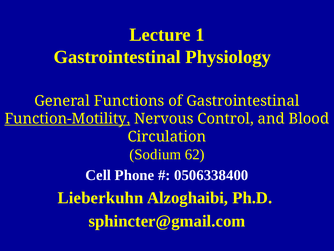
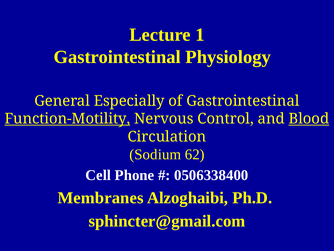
Functions: Functions -> Especially
Blood underline: none -> present
Lieberkuhn: Lieberkuhn -> Membranes
